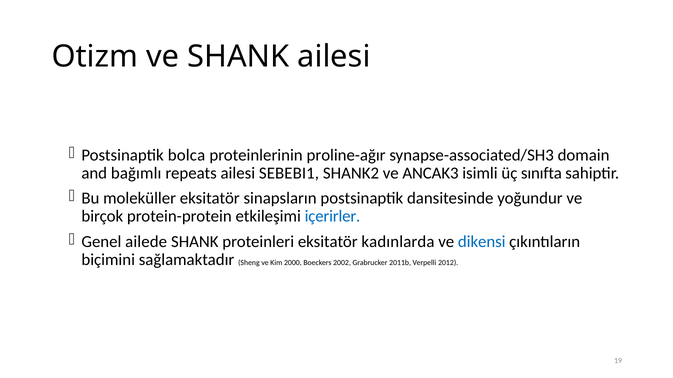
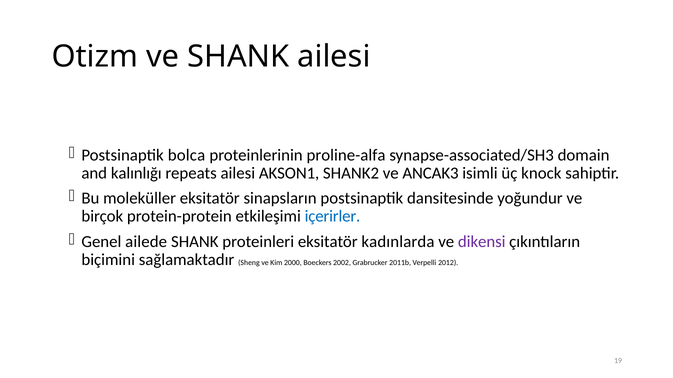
proline-ağır: proline-ağır -> proline-alfa
bağımlı: bağımlı -> kalınlığı
SEBEBI1: SEBEBI1 -> AKSON1
sınıfta: sınıfta -> knock
dikensi colour: blue -> purple
